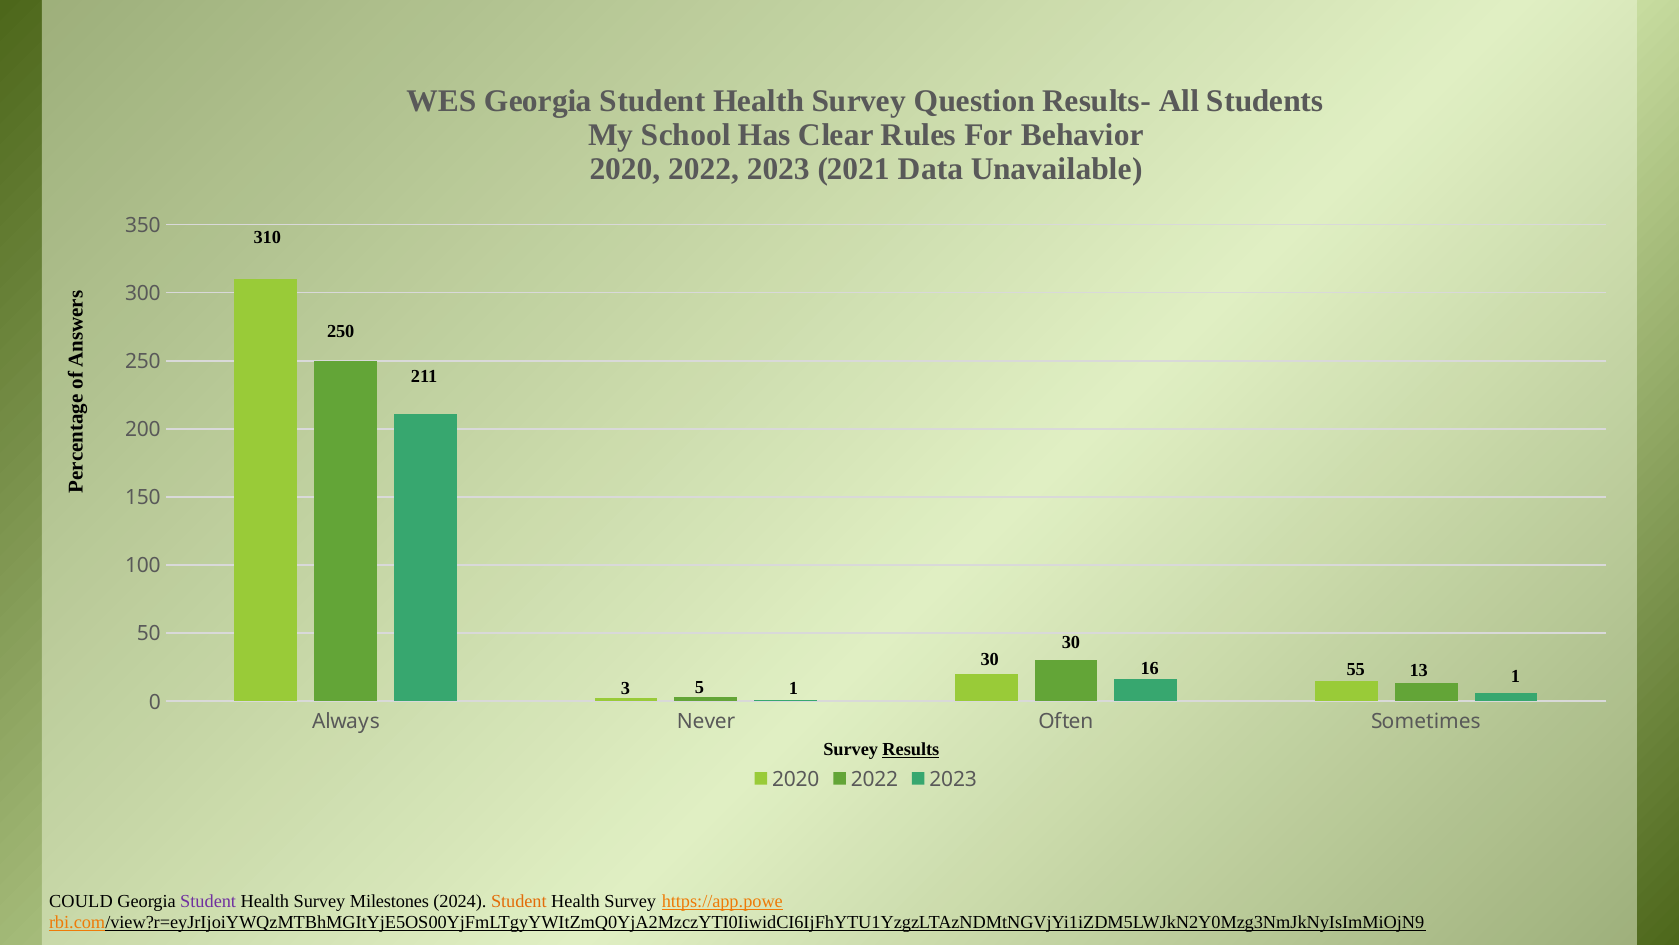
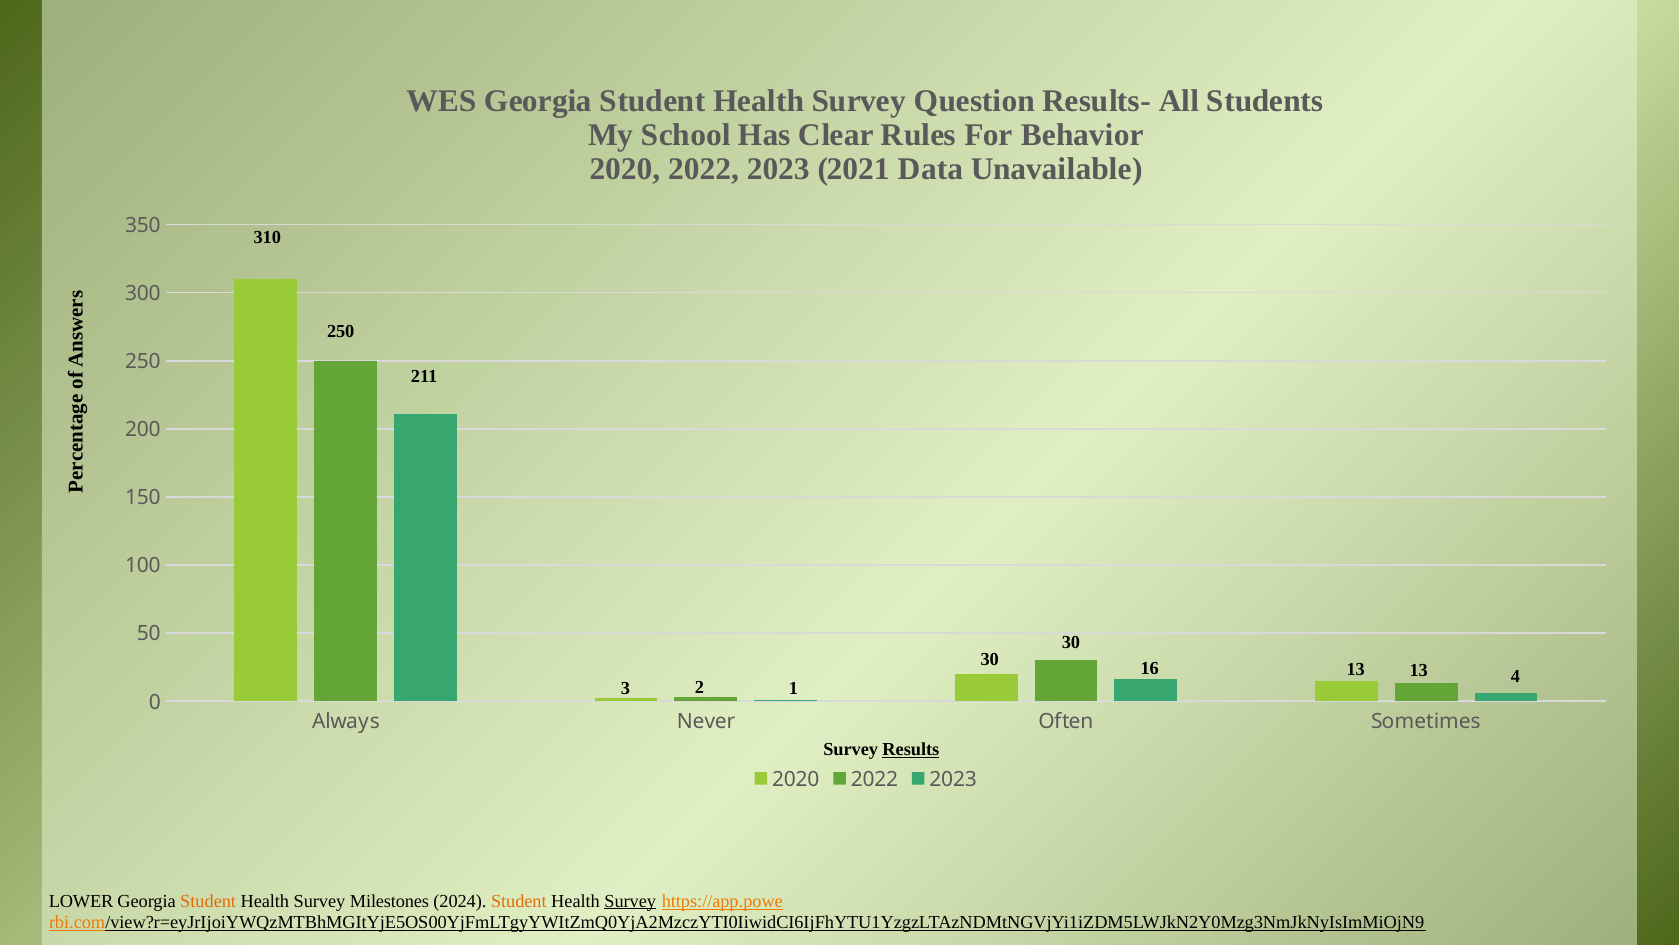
16 55: 55 -> 13
13 1: 1 -> 4
5: 5 -> 2
COULD: COULD -> LOWER
Student at (208, 901) colour: purple -> orange
Survey at (630, 901) underline: none -> present
